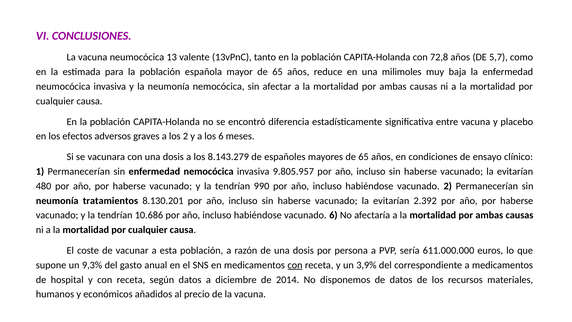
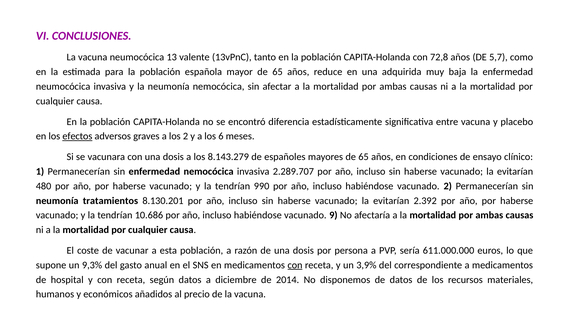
milimoles: milimoles -> adquirida
efectos underline: none -> present
9.805.957: 9.805.957 -> 2.289.707
vacunado 6: 6 -> 9
